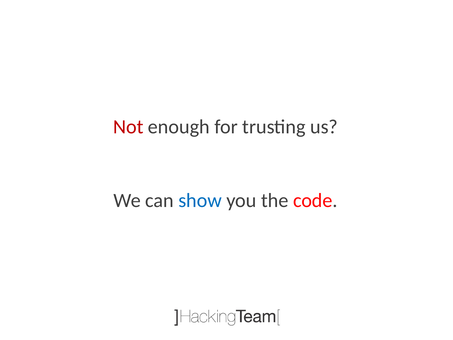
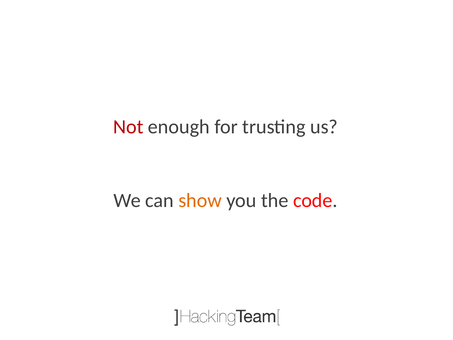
show colour: blue -> orange
